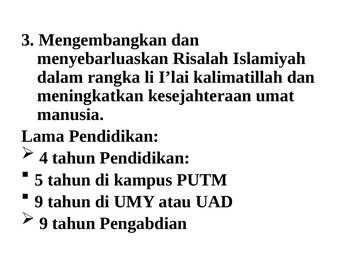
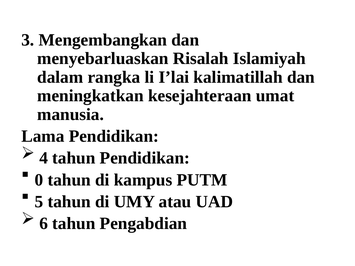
5: 5 -> 0
9 at (39, 202): 9 -> 5
9 at (44, 224): 9 -> 6
